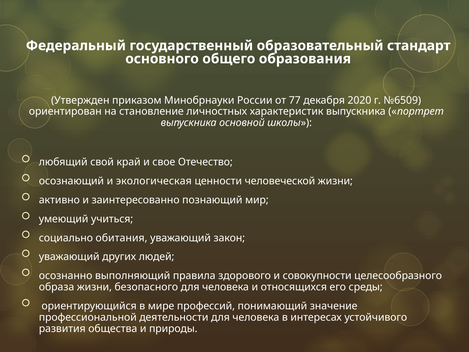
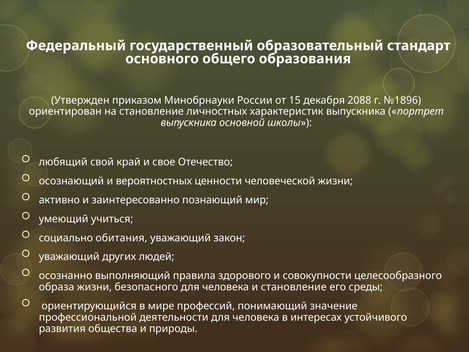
77: 77 -> 15
2020: 2020 -> 2088
№6509: №6509 -> №1896
экологическая: экологическая -> вероятностных
и относящихся: относящихся -> становление
